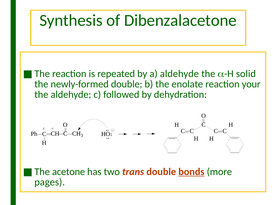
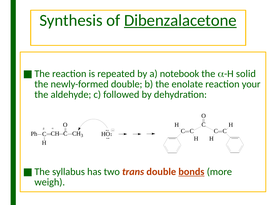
Dibenzalacetone underline: none -> present
a aldehyde: aldehyde -> notebook
acetone: acetone -> syllabus
pages: pages -> weigh
